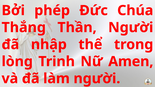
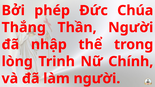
Amen: Amen -> Chính
